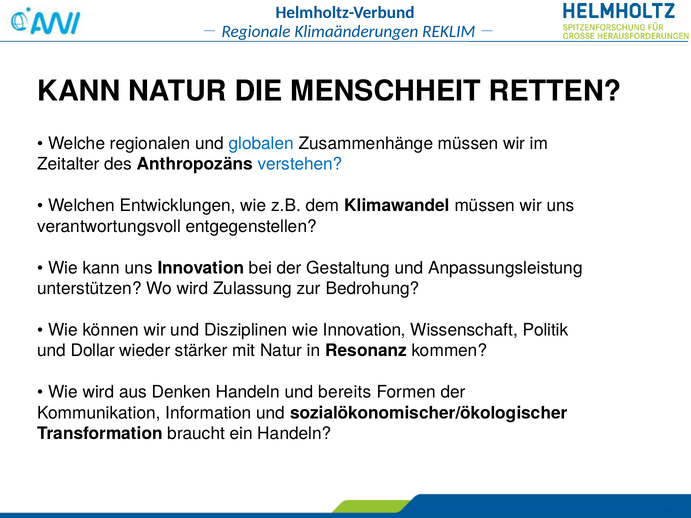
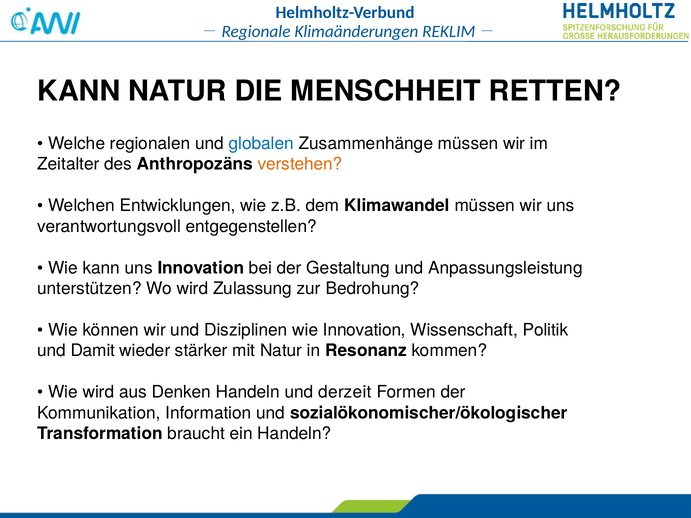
verstehen colour: blue -> orange
Dollar: Dollar -> Damit
bereits: bereits -> derzeit
